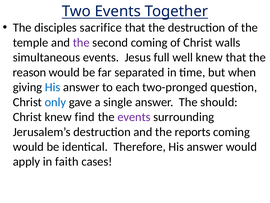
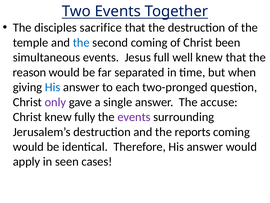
the at (81, 42) colour: purple -> blue
walls: walls -> been
only colour: blue -> purple
should: should -> accuse
find: find -> fully
faith: faith -> seen
